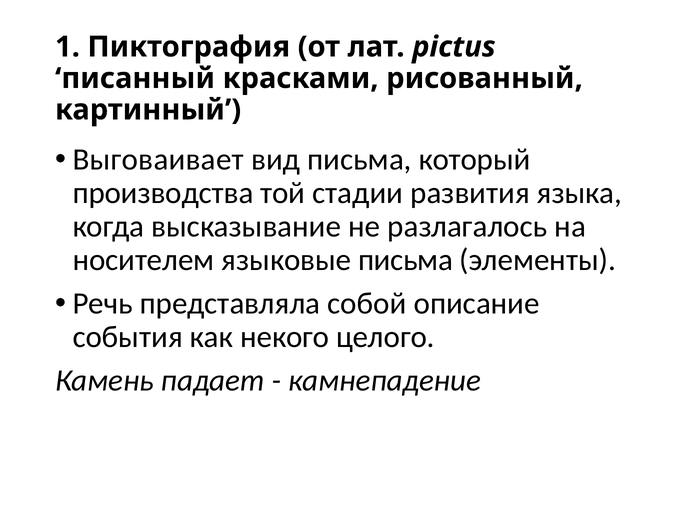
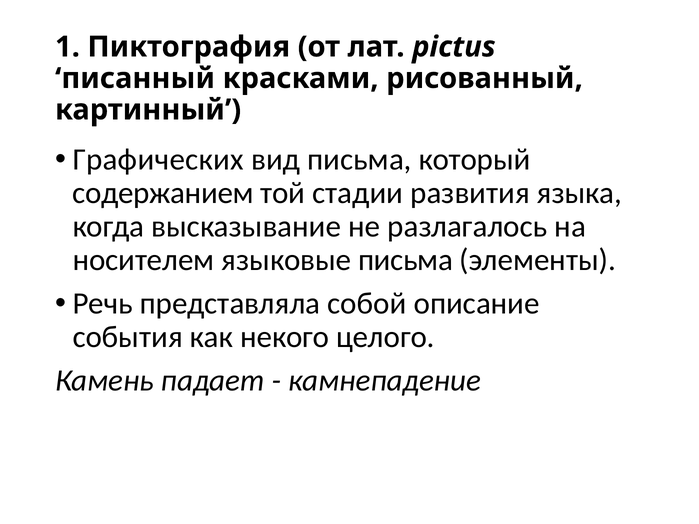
Выговаивает: Выговаивает -> Графических
производства: производства -> содержанием
